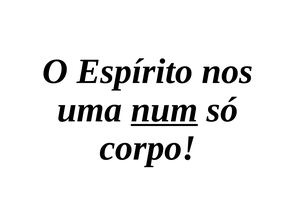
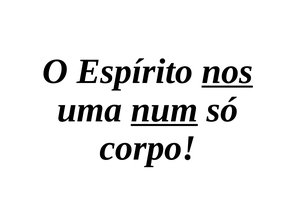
nos underline: none -> present
